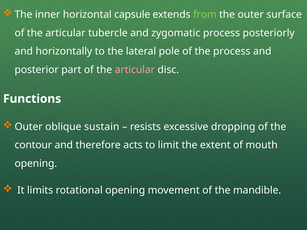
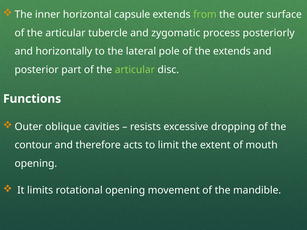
the process: process -> extends
articular at (135, 70) colour: pink -> light green
sustain: sustain -> cavities
